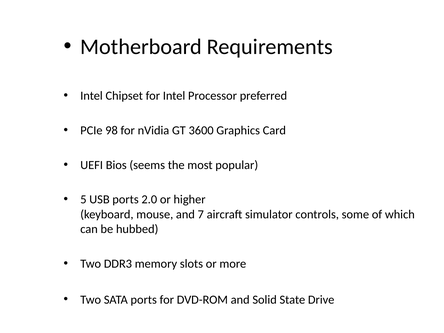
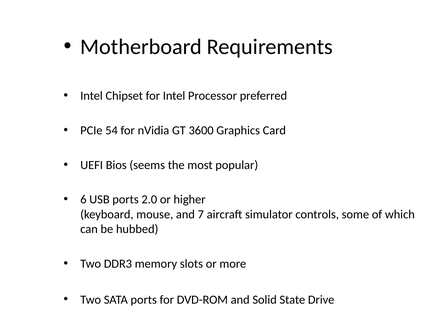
98: 98 -> 54
5: 5 -> 6
